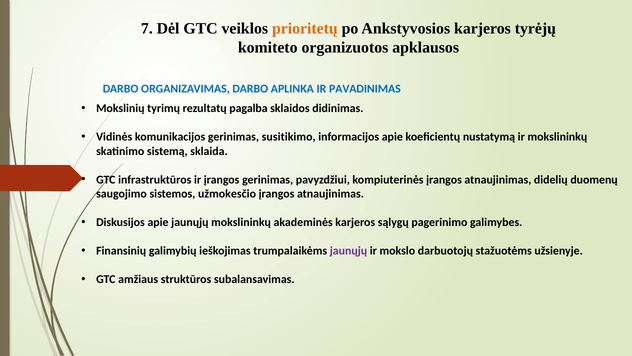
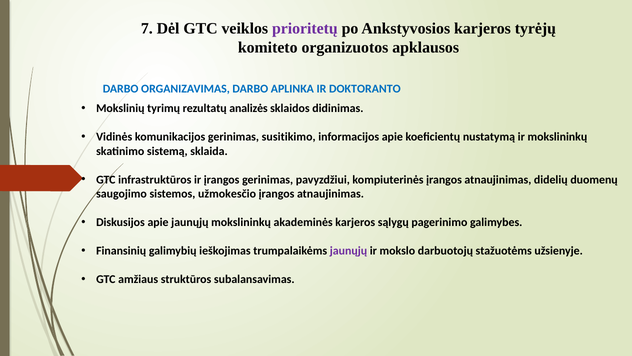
prioritetų colour: orange -> purple
PAVADINIMAS: PAVADINIMAS -> DOKTORANTO
pagalba: pagalba -> analizės
